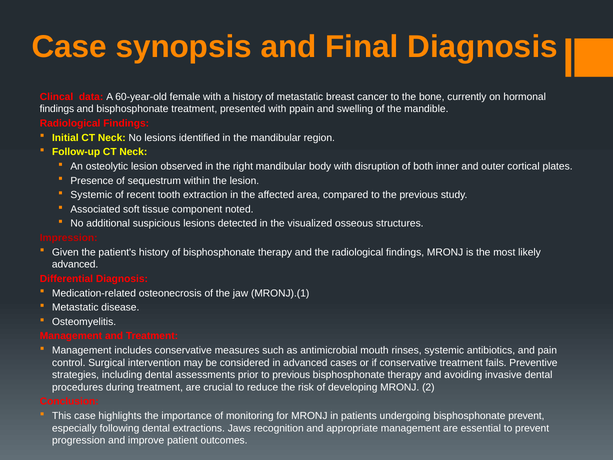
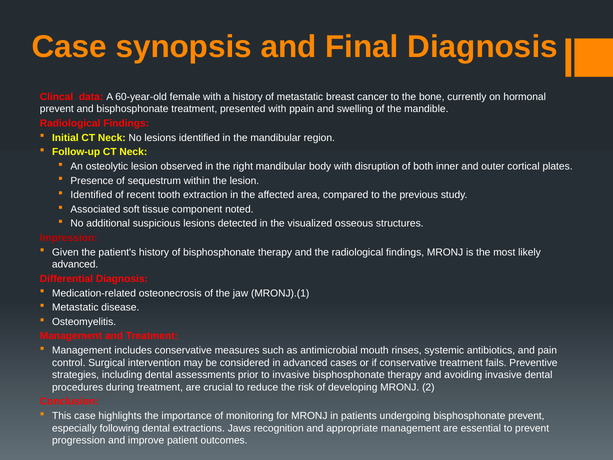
findings at (57, 109): findings -> prevent
Systemic at (91, 195): Systemic -> Identified
to previous: previous -> invasive
